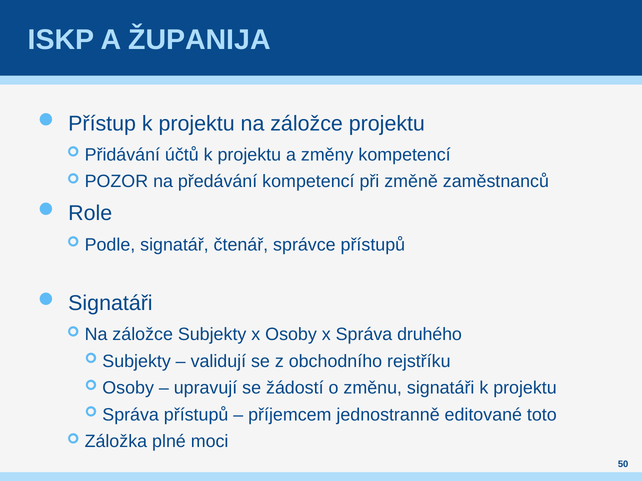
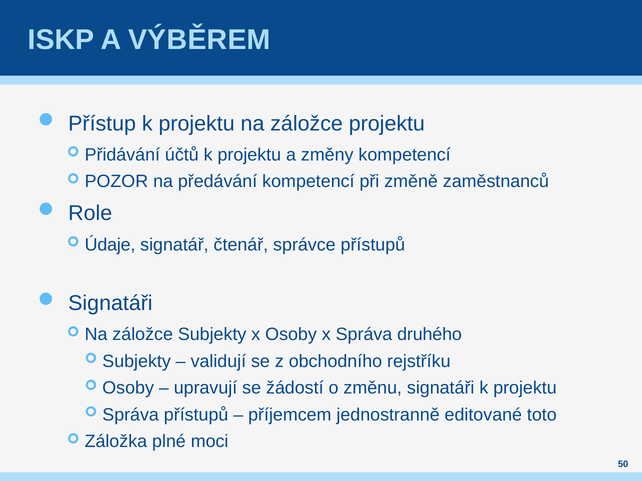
ŽUPANIJA: ŽUPANIJA -> VÝBĚREM
Podle: Podle -> Údaje
